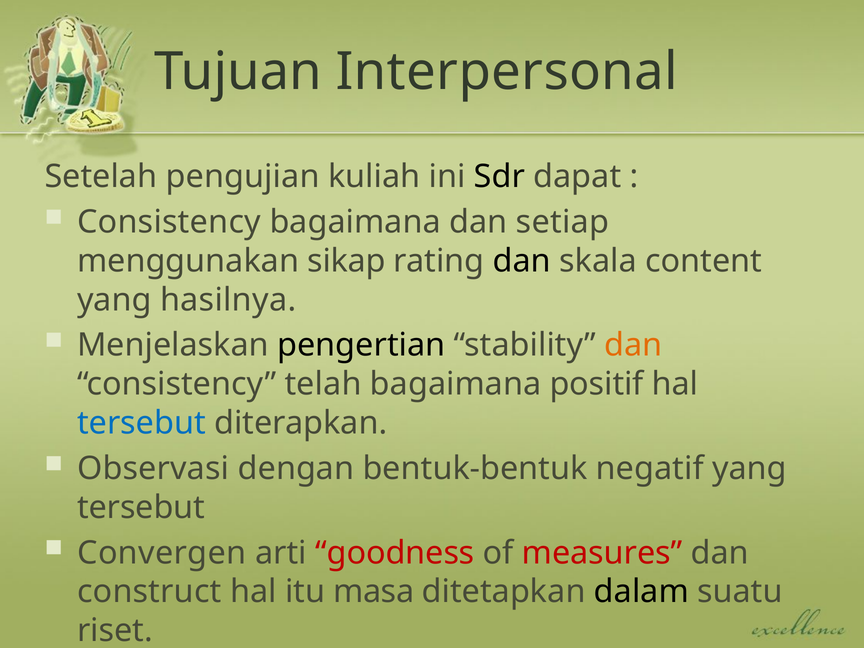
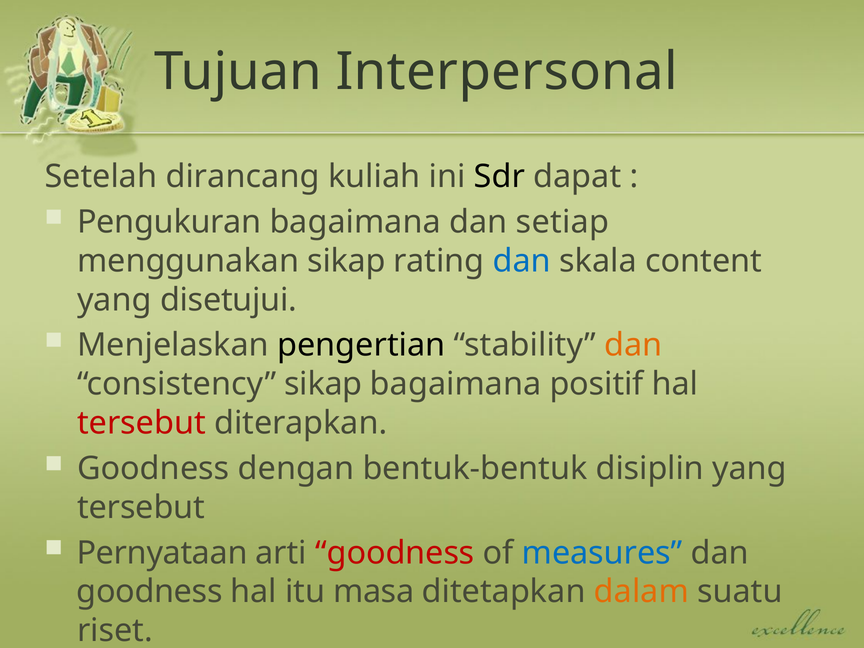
pengujian: pengujian -> dirancang
Consistency at (169, 222): Consistency -> Pengukuran
dan at (522, 261) colour: black -> blue
hasilnya: hasilnya -> disetujui
consistency telah: telah -> sikap
tersebut at (141, 423) colour: blue -> red
Observasi at (153, 469): Observasi -> Goodness
negatif: negatif -> disiplin
Convergen: Convergen -> Pernyataan
measures colour: red -> blue
construct at (149, 592): construct -> goodness
dalam colour: black -> orange
